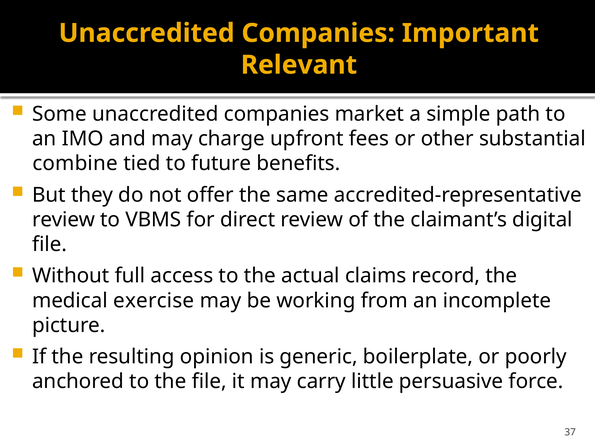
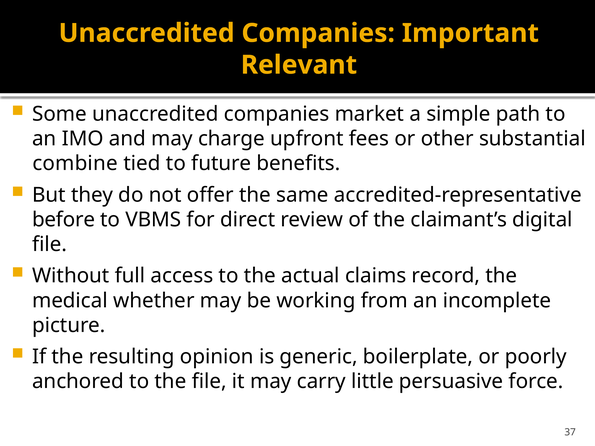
review at (64, 220): review -> before
exercise: exercise -> whether
